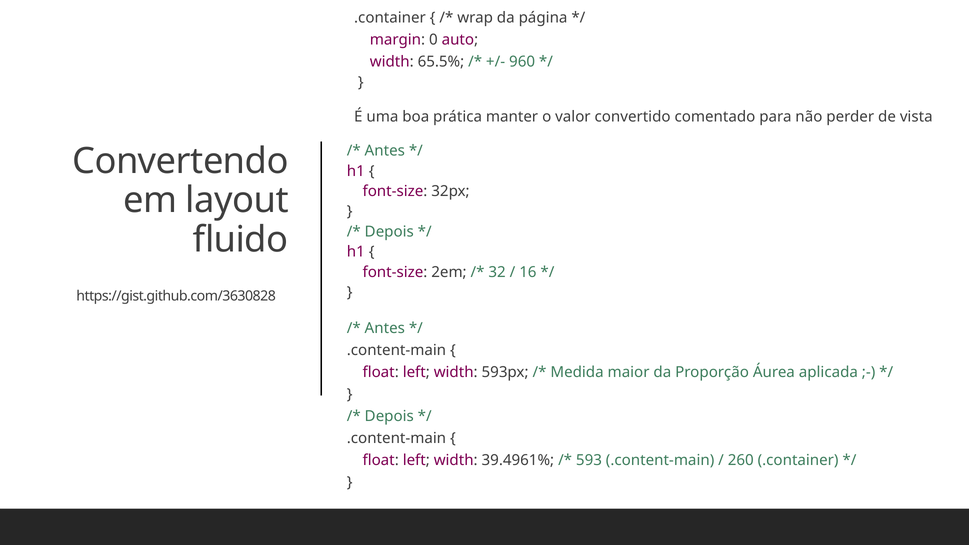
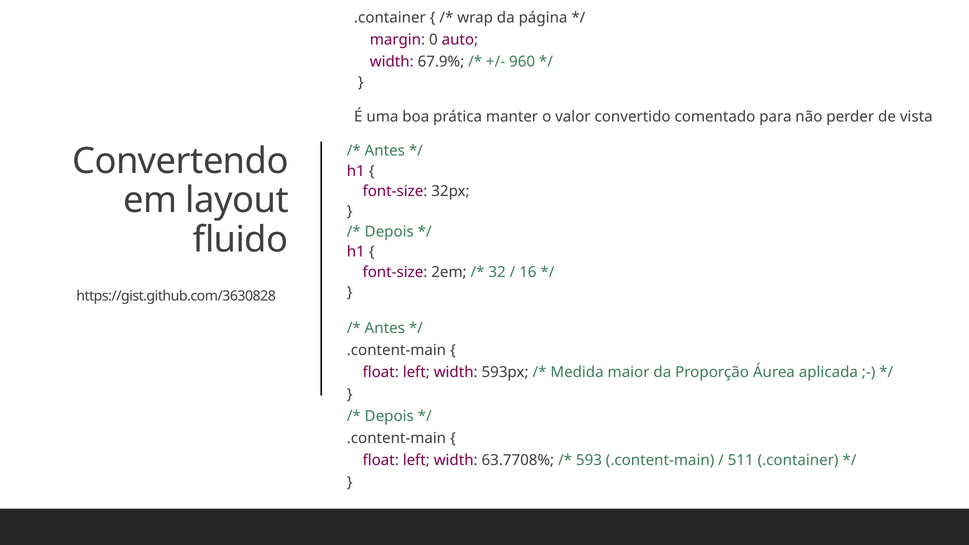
65.5%: 65.5% -> 67.9%
39.4961%: 39.4961% -> 63.7708%
260: 260 -> 511
